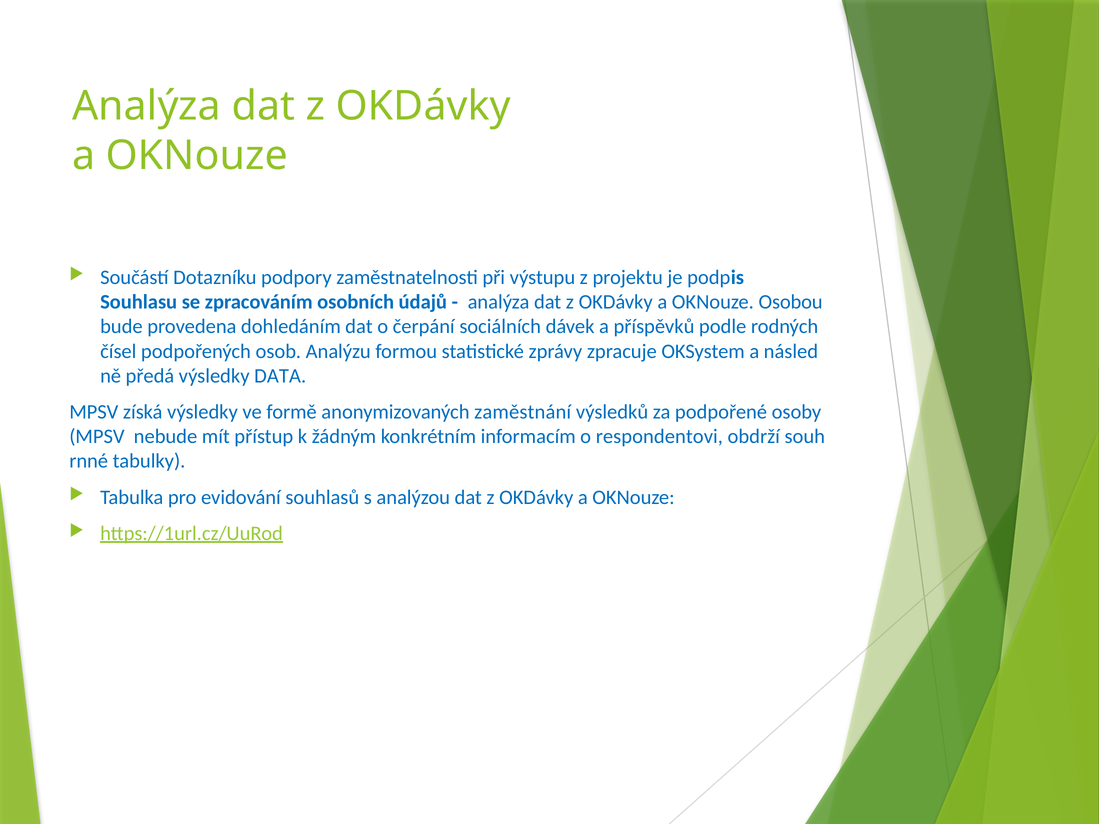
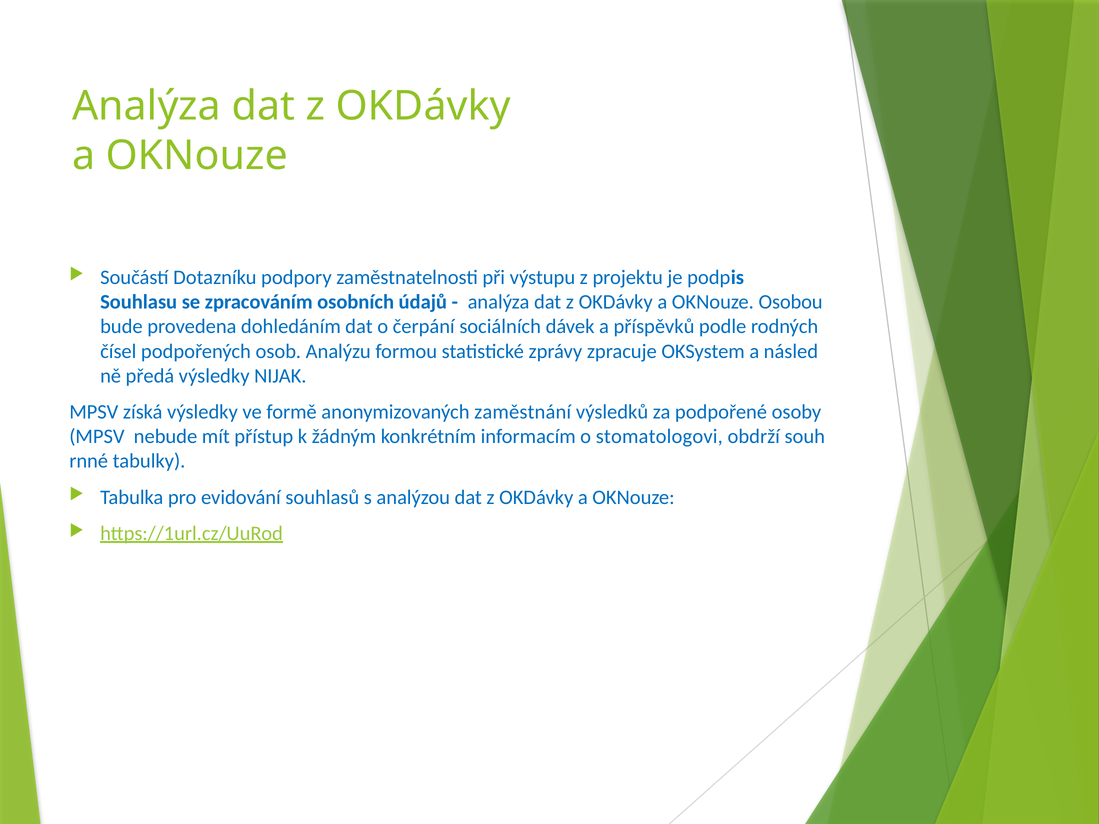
DATA: DATA -> NIJAK
respondentovi: respondentovi -> stomatologovi
